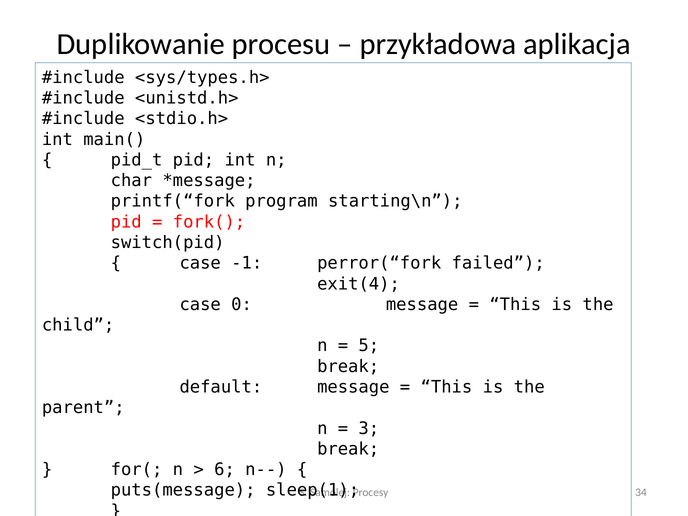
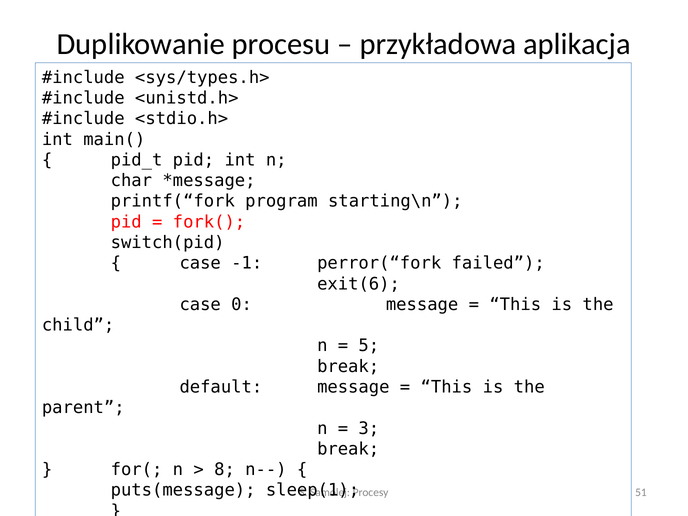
exit(4: exit(4 -> exit(6
6: 6 -> 8
34: 34 -> 51
